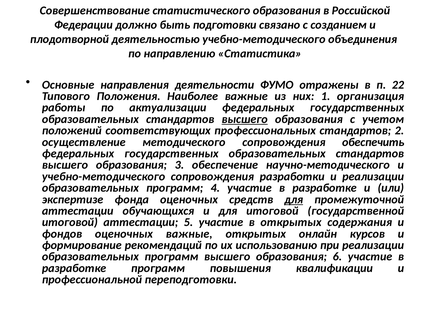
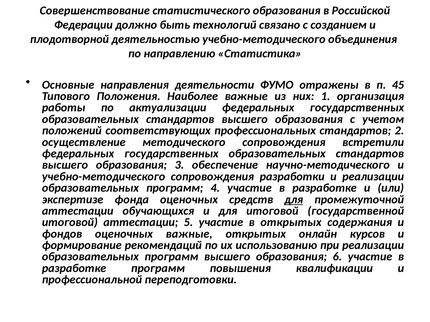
подготовки: подготовки -> технологий
22: 22 -> 45
высшего at (245, 119) underline: present -> none
обеспечить: обеспечить -> встретили
